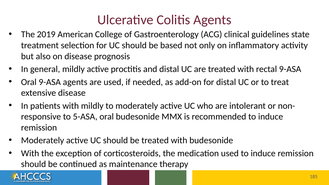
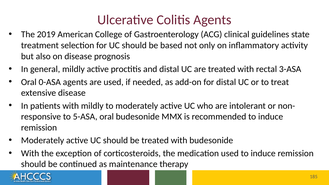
rectal 9-ASA: 9-ASA -> 3-ASA
Oral 9-ASA: 9-ASA -> 0-ASA
